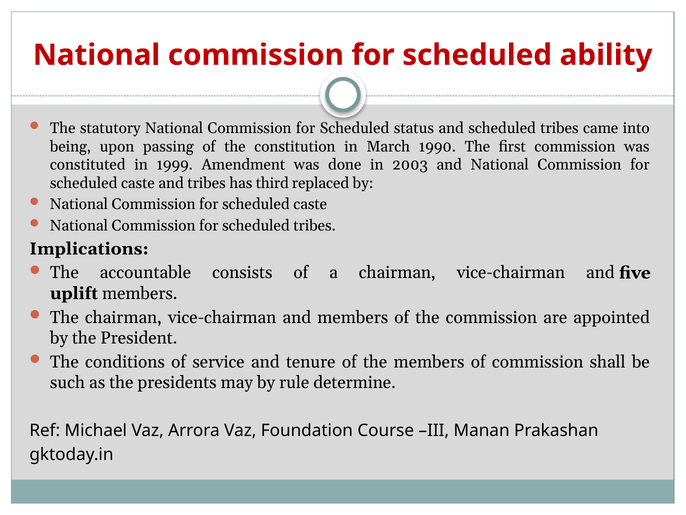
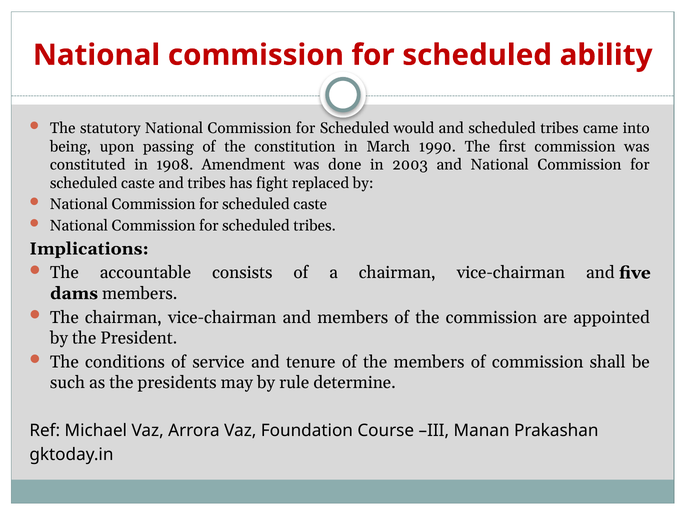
status: status -> would
1999: 1999 -> 1908
third: third -> fight
uplift: uplift -> dams
